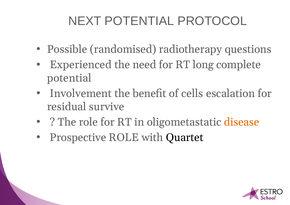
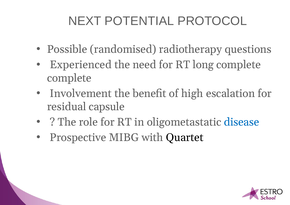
potential at (69, 78): potential -> complete
cells: cells -> high
survive: survive -> capsule
disease colour: orange -> blue
Prospective ROLE: ROLE -> MIBG
